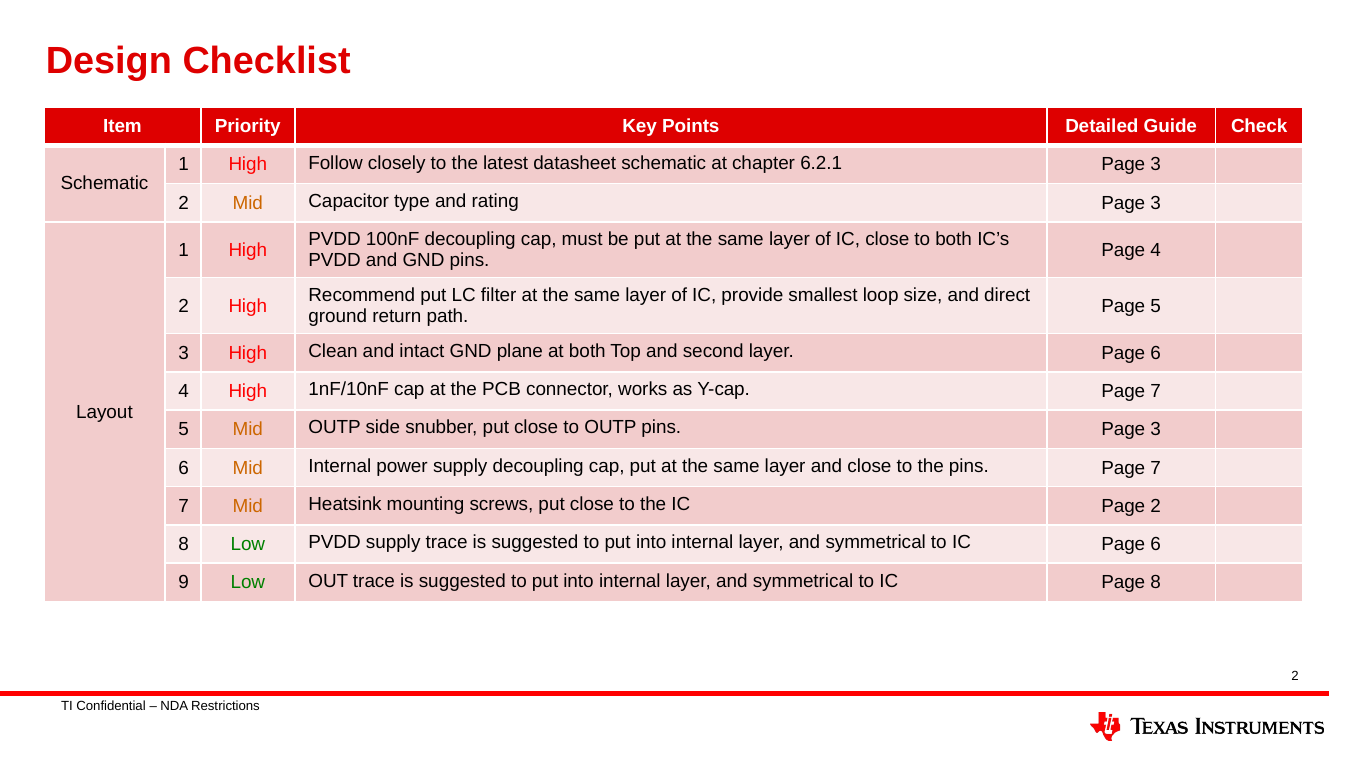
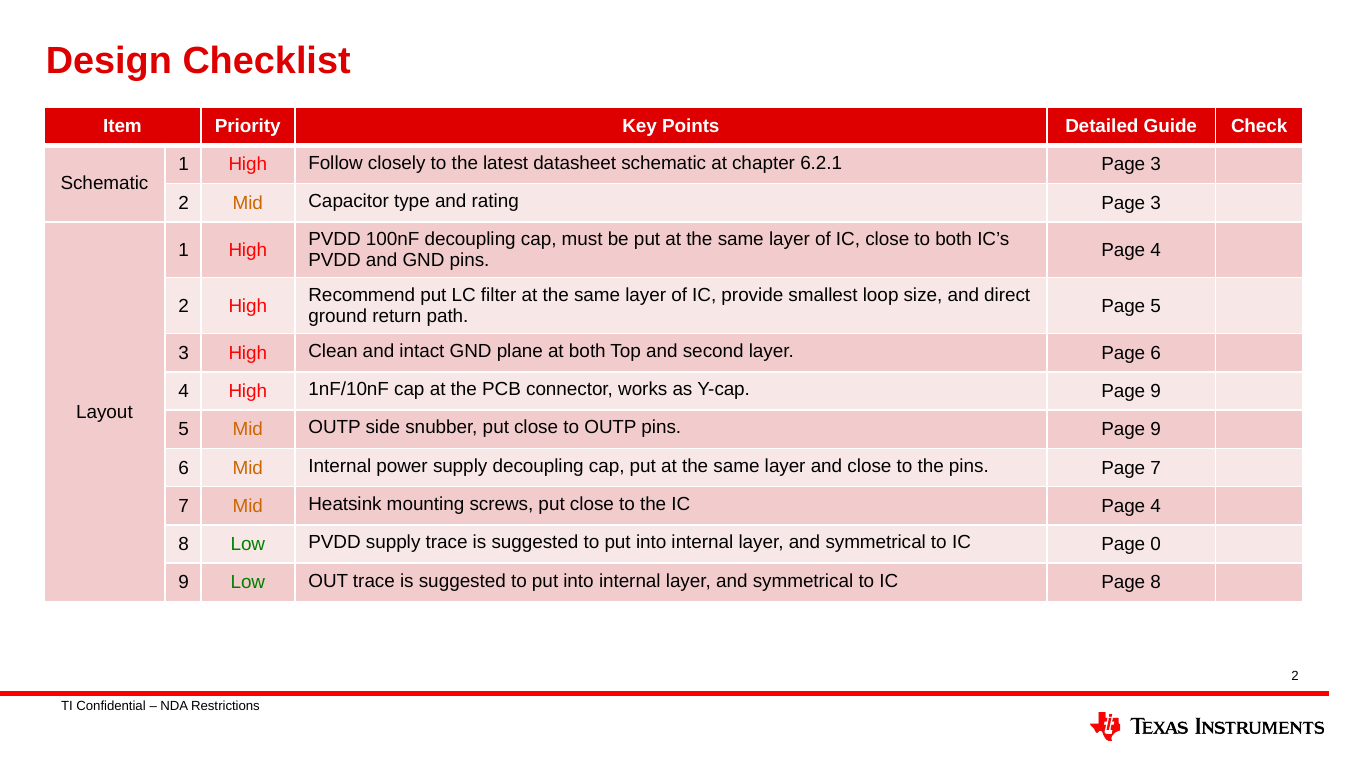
Y-cap Page 7: 7 -> 9
pins Page 3: 3 -> 9
IC Page 2: 2 -> 4
IC Page 6: 6 -> 0
